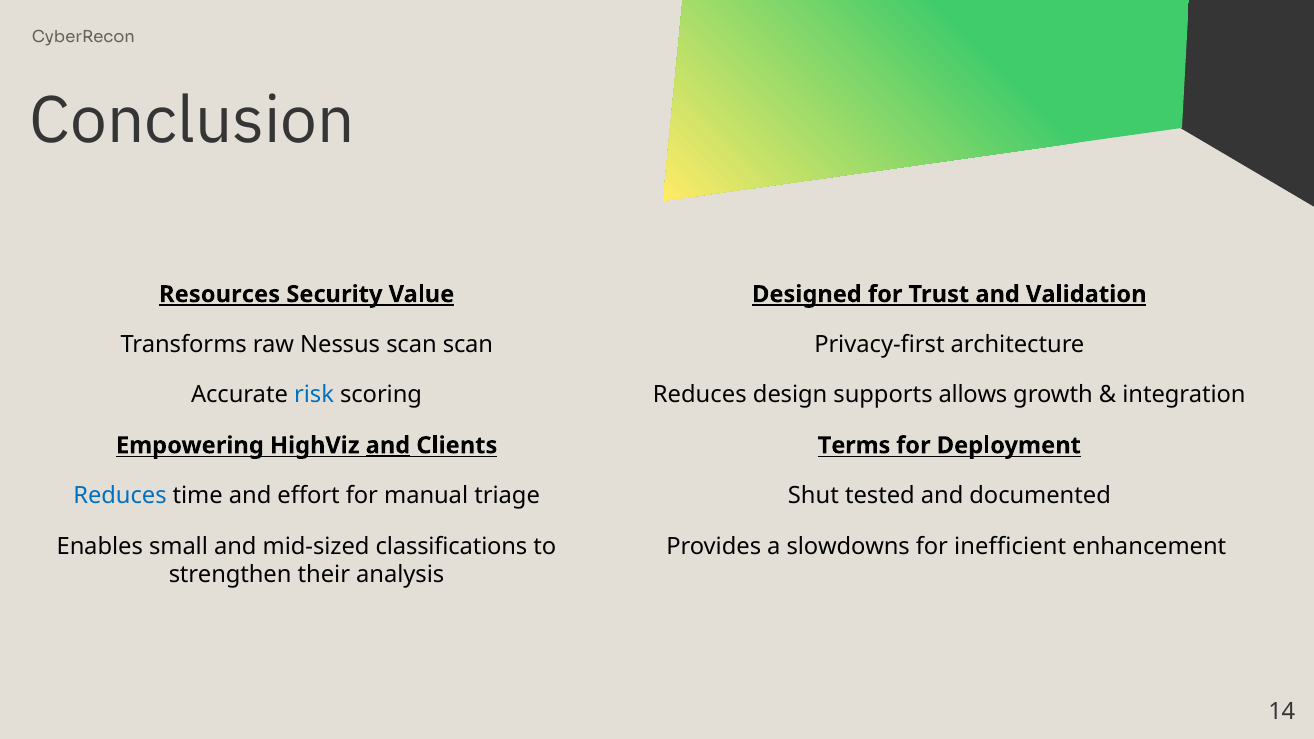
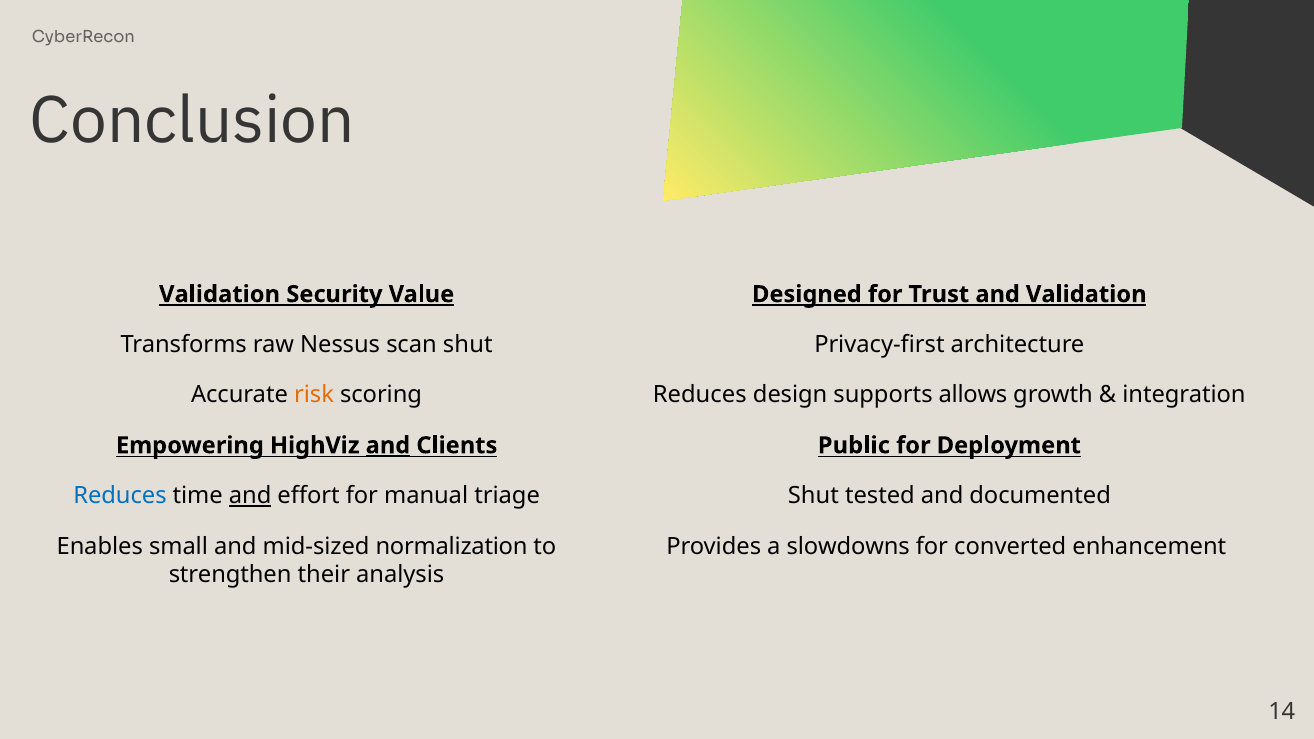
Resources at (220, 294): Resources -> Validation
scan scan: scan -> shut
risk colour: blue -> orange
Terms: Terms -> Public
and at (250, 496) underline: none -> present
classifications: classifications -> normalization
inefficient: inefficient -> converted
